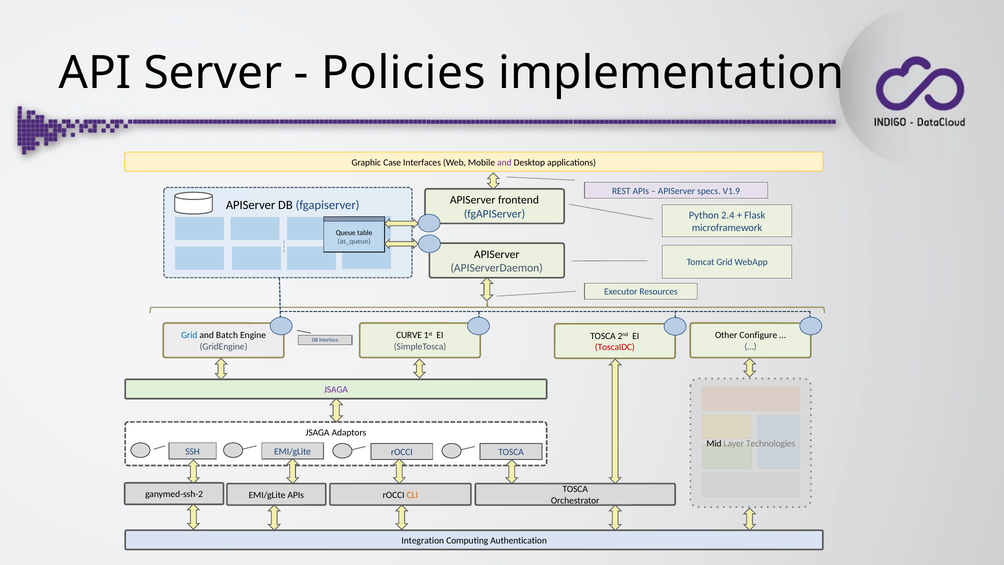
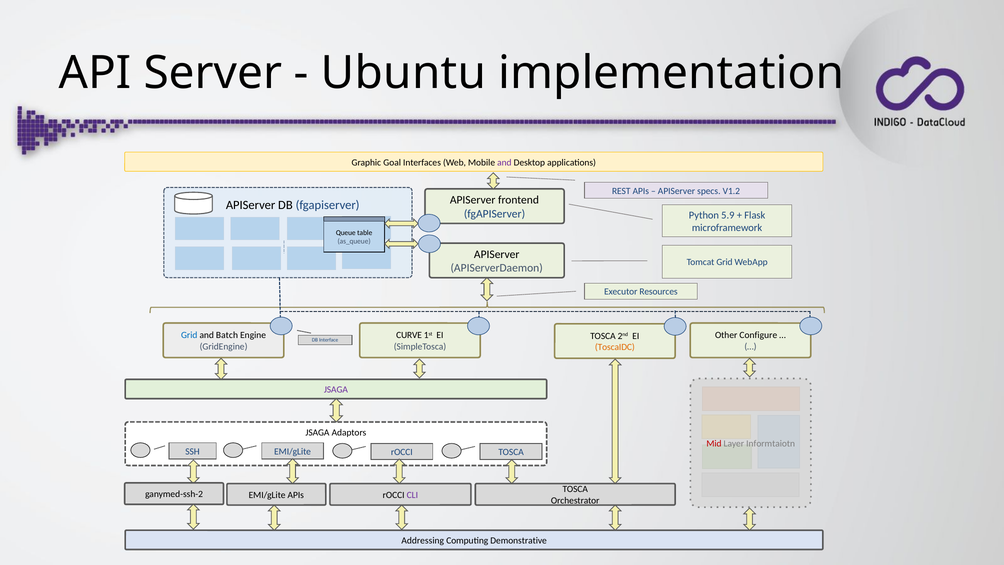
Policies: Policies -> Ubuntu
Case: Case -> Goal
V1.9: V1.9 -> V1.2
2.4: 2.4 -> 5.9
ToscaIDC colour: red -> orange
Mid colour: black -> red
Technologies: Technologies -> Informtaiotn
CLI colour: orange -> purple
Integration: Integration -> Addressing
Authentication: Authentication -> Demonstrative
